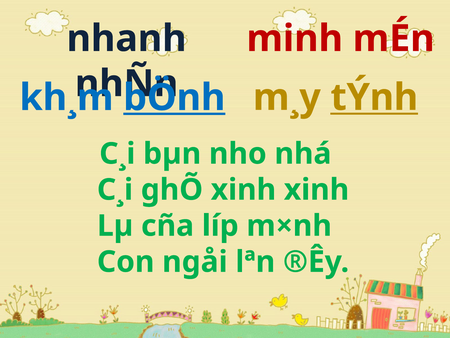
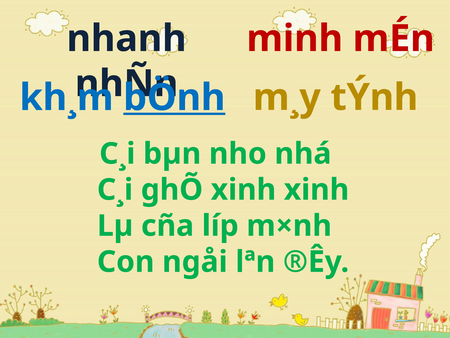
tÝnh underline: present -> none
